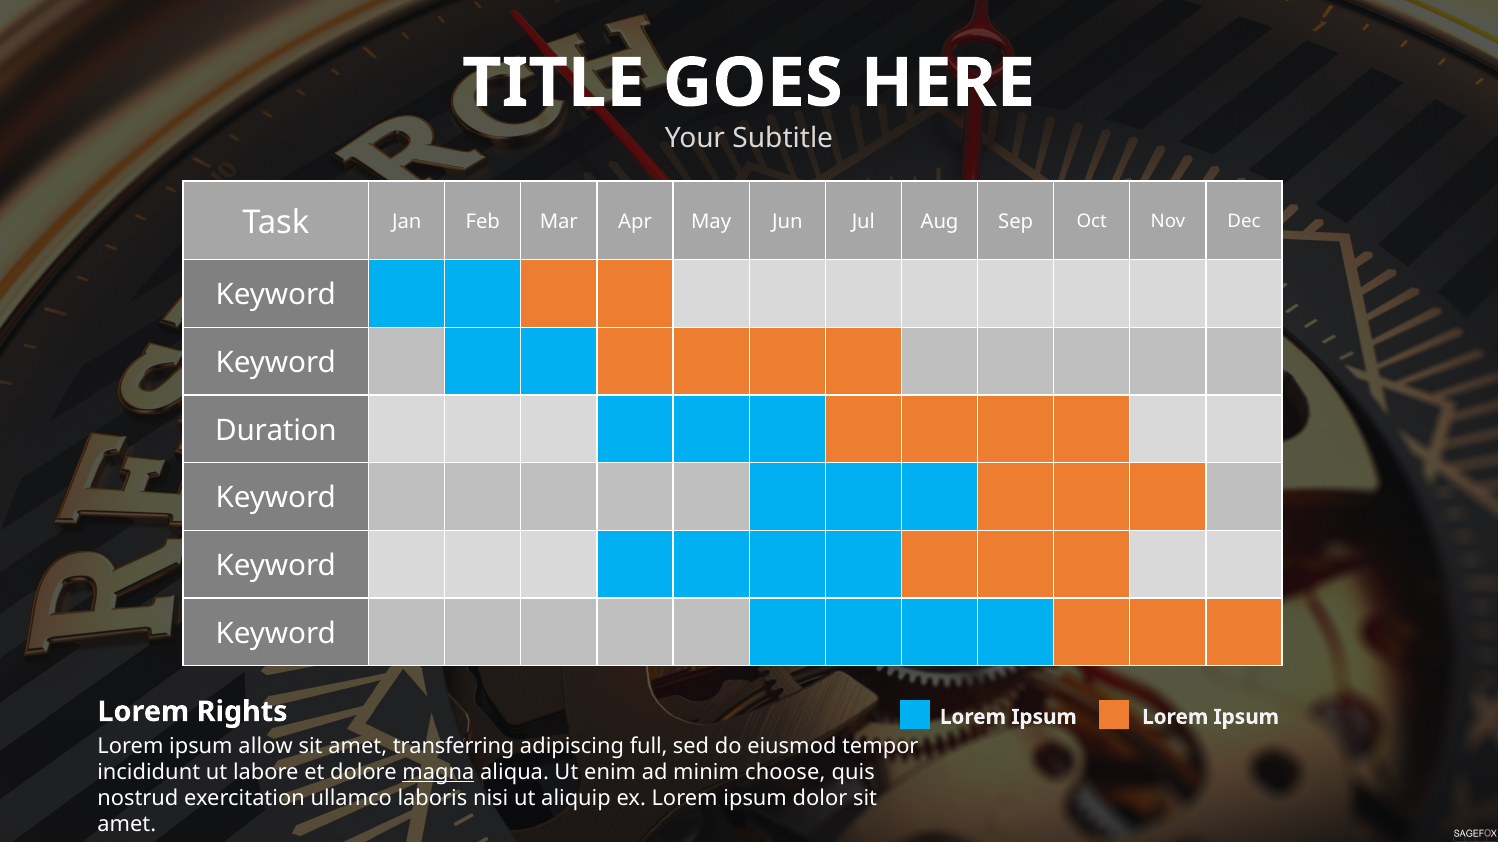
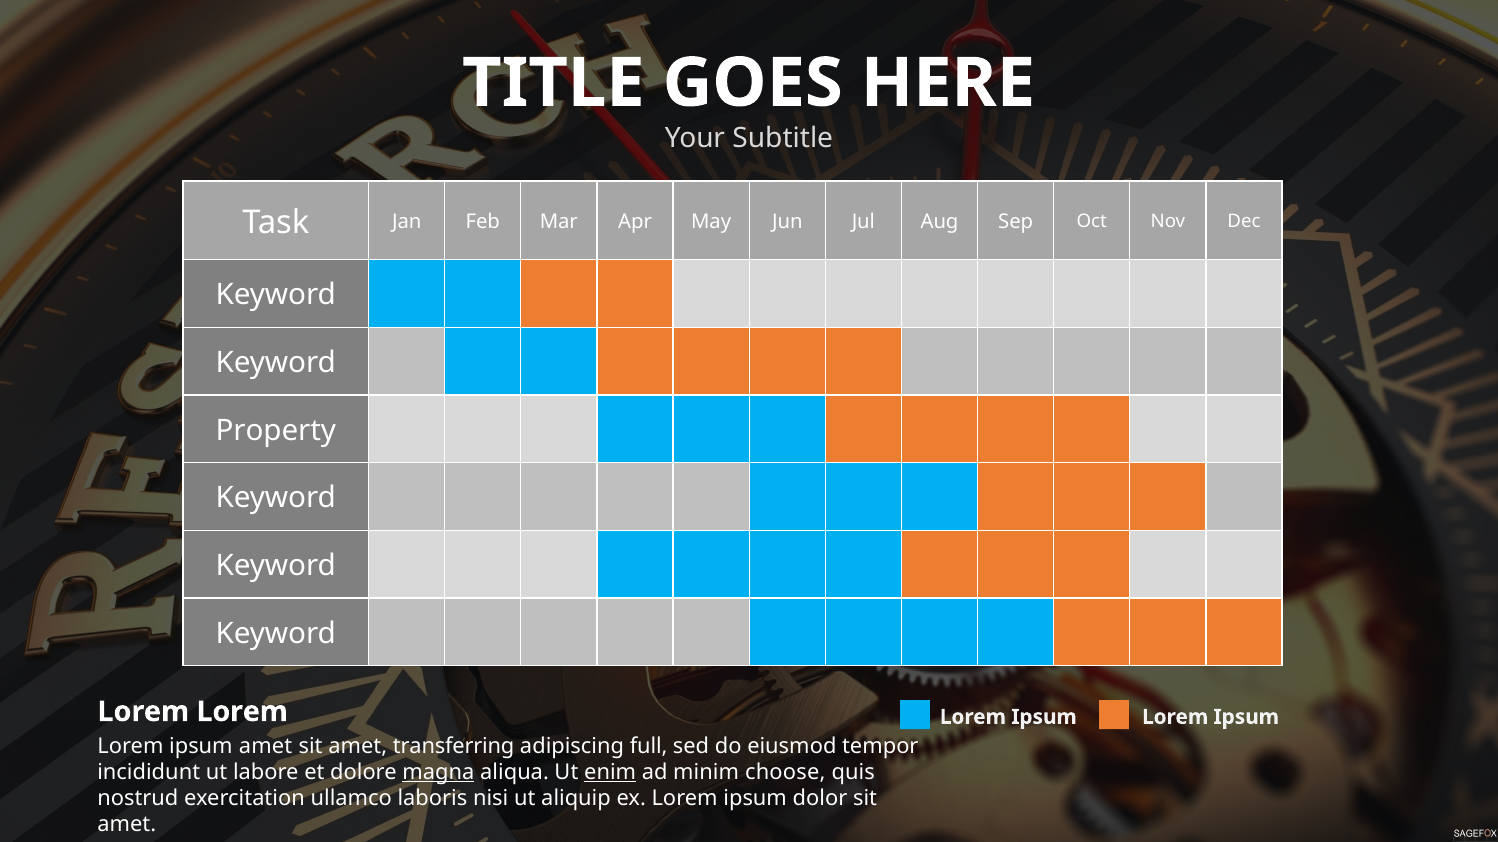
Duration: Duration -> Property
Rights at (242, 712): Rights -> Lorem
ipsum allow: allow -> amet
enim underline: none -> present
